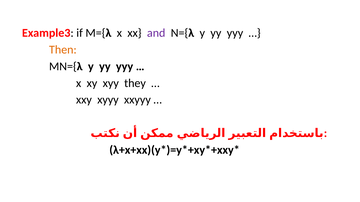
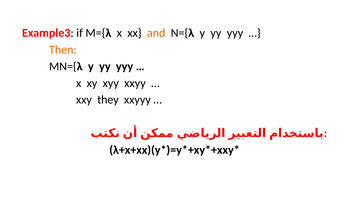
and colour: purple -> orange
they: they -> xxyy
xyyy: xyyy -> they
